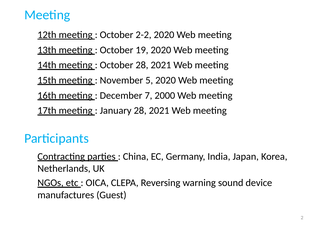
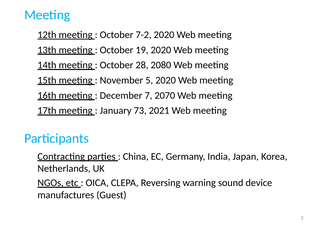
2-2: 2-2 -> 7-2
October 28 2021: 2021 -> 2080
2000: 2000 -> 2070
January 28: 28 -> 73
